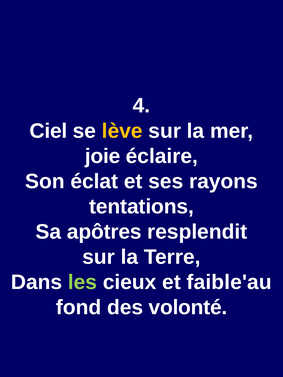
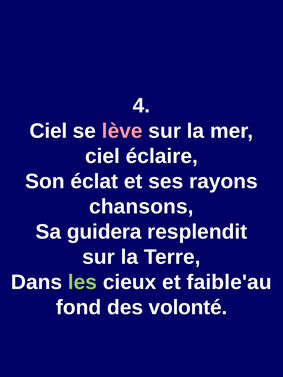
lève colour: yellow -> pink
joie at (103, 156): joie -> ciel
tentations: tentations -> chansons
apôtres: apôtres -> guidera
